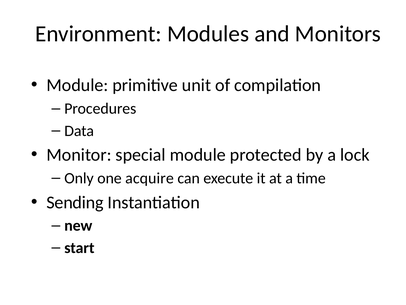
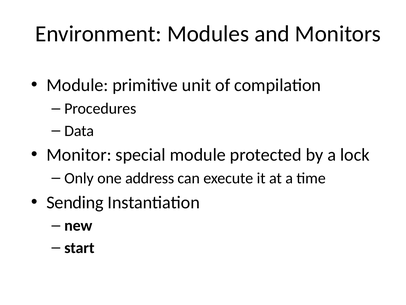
acquire: acquire -> address
